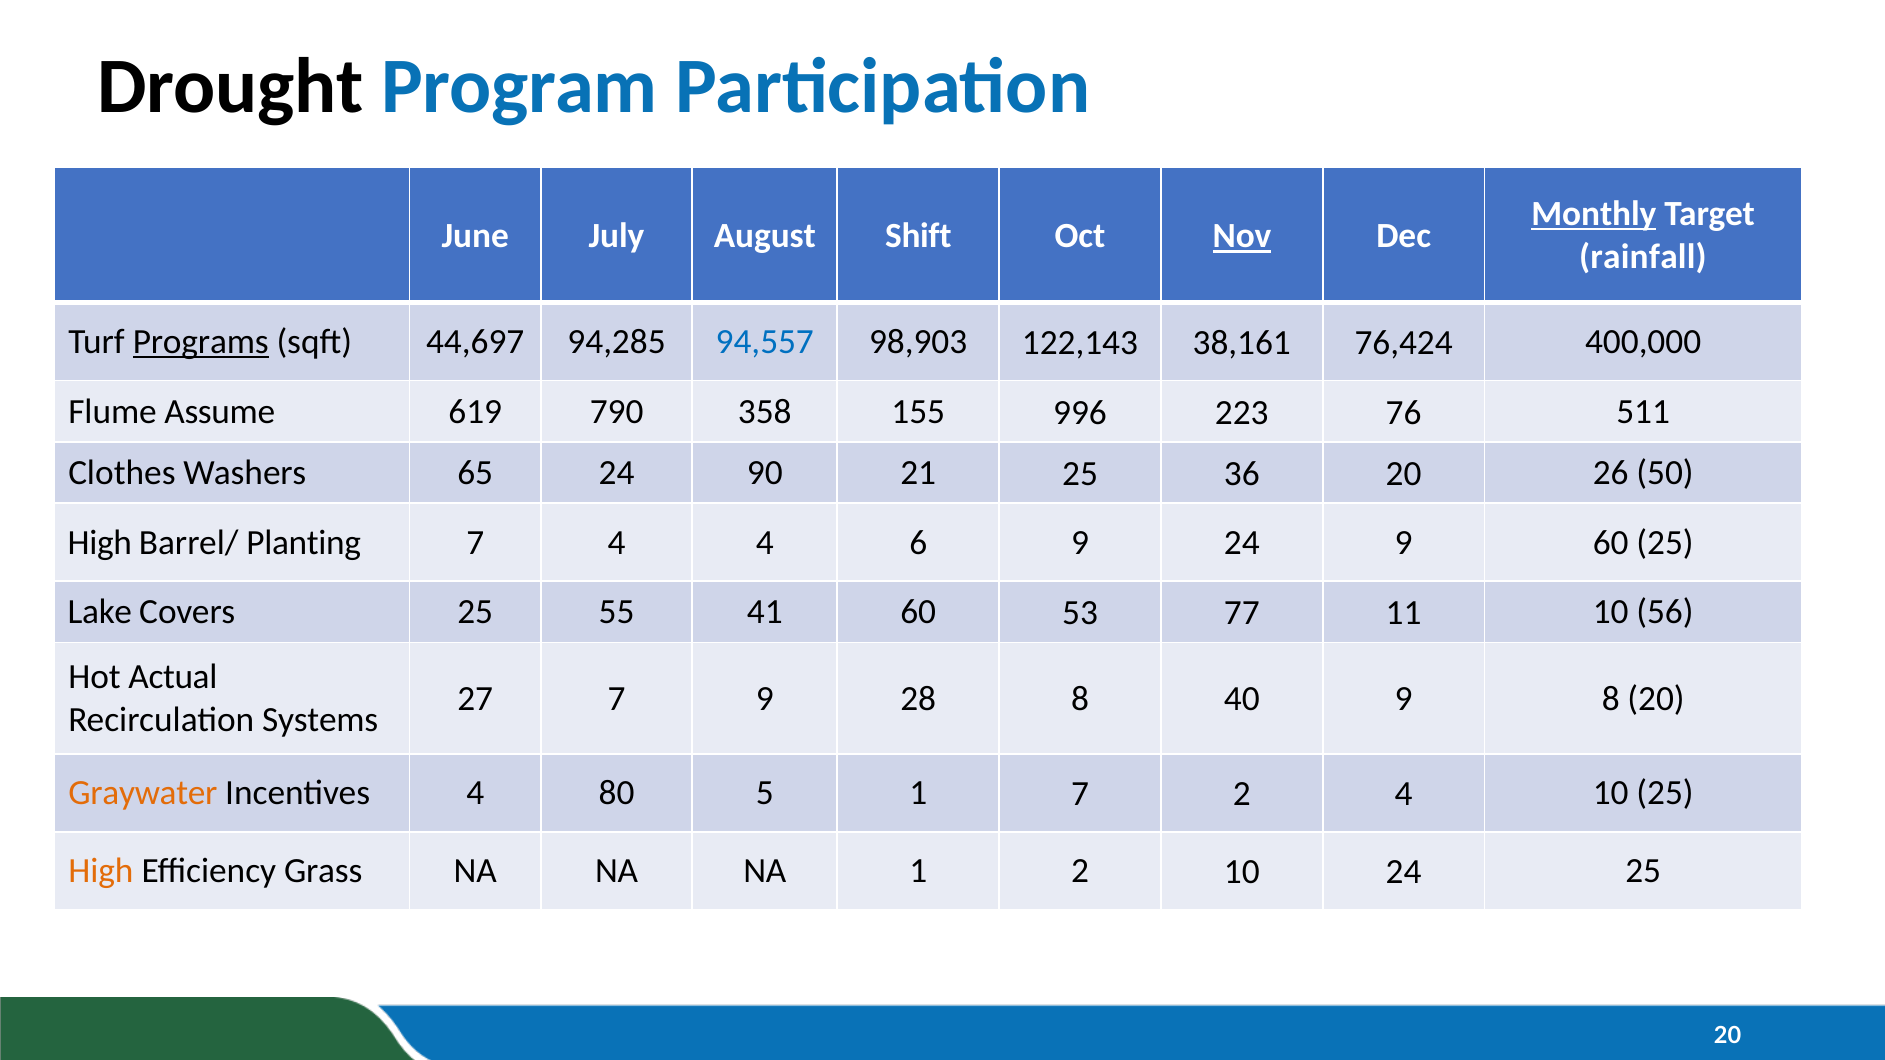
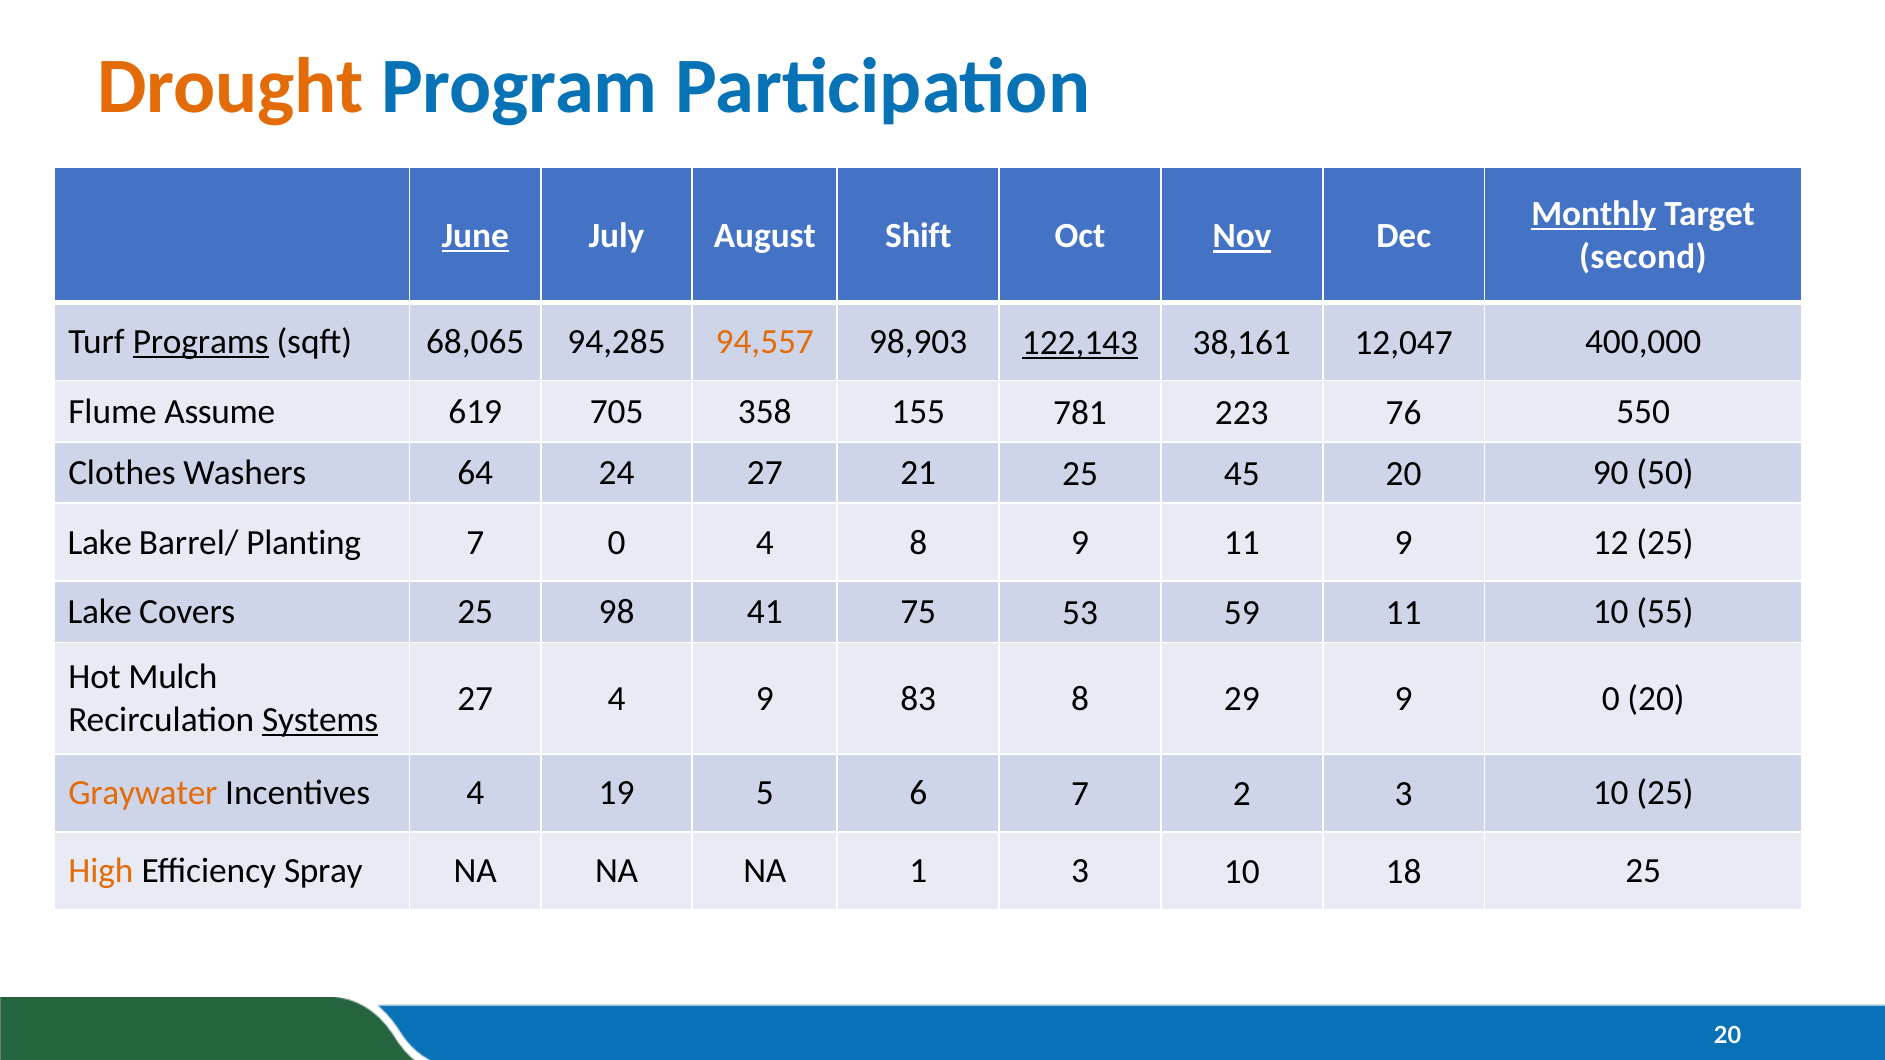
Drought colour: black -> orange
June underline: none -> present
rainfall: rainfall -> second
44,697: 44,697 -> 68,065
94,557 colour: blue -> orange
122,143 underline: none -> present
76,424: 76,424 -> 12,047
790: 790 -> 705
996: 996 -> 781
511: 511 -> 550
65: 65 -> 64
24 90: 90 -> 27
36: 36 -> 45
26: 26 -> 90
High at (100, 543): High -> Lake
7 4: 4 -> 0
4 6: 6 -> 8
9 24: 24 -> 11
9 60: 60 -> 12
55: 55 -> 98
41 60: 60 -> 75
77: 77 -> 59
56: 56 -> 55
Actual: Actual -> Mulch
27 7: 7 -> 4
28: 28 -> 83
40: 40 -> 29
9 8: 8 -> 0
Systems underline: none -> present
80: 80 -> 19
5 1: 1 -> 6
2 4: 4 -> 3
Grass: Grass -> Spray
1 2: 2 -> 3
10 24: 24 -> 18
